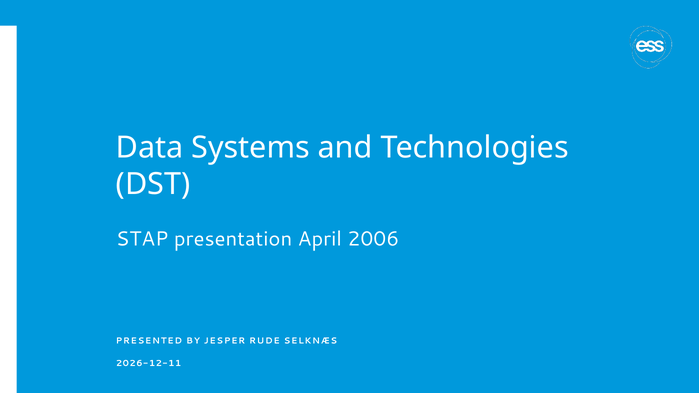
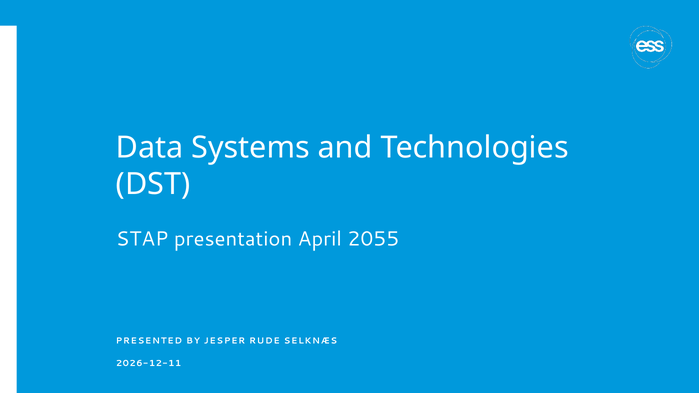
2006: 2006 -> 2055
